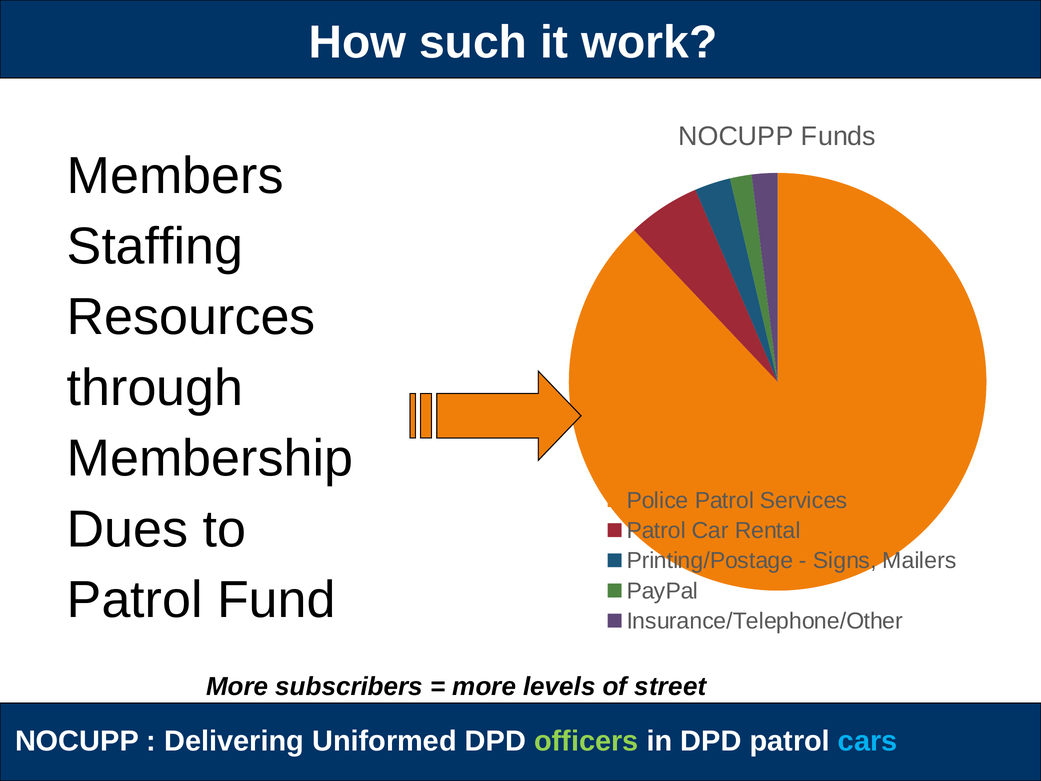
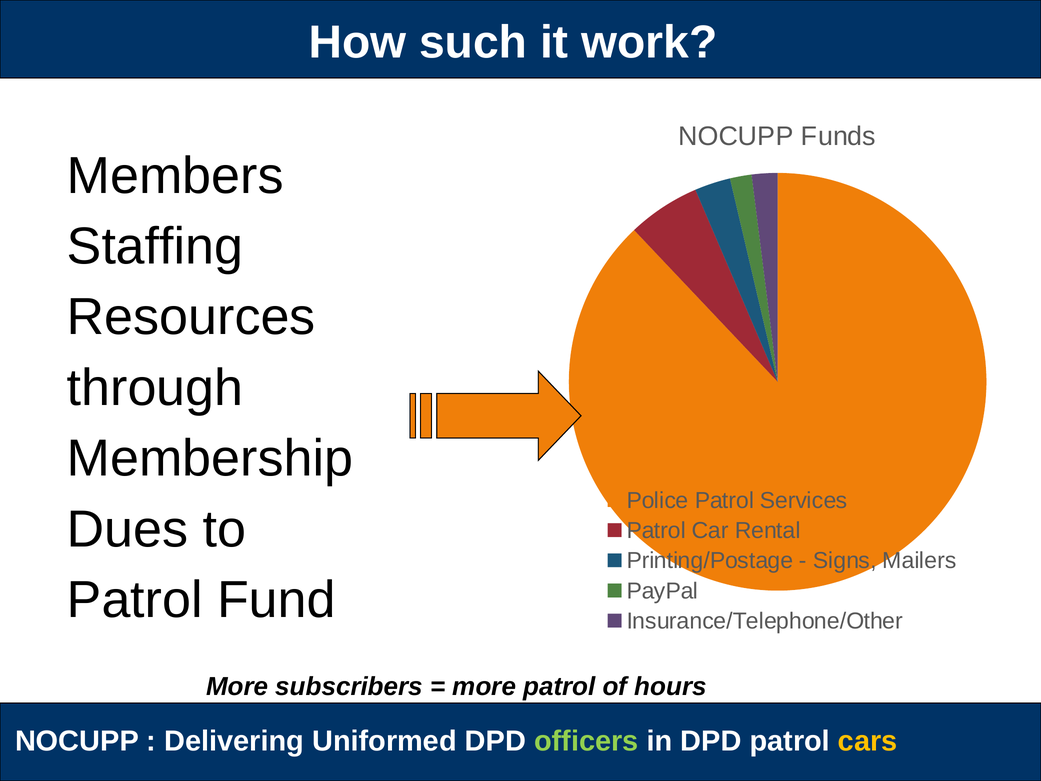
more levels: levels -> patrol
street: street -> hours
cars colour: light blue -> yellow
